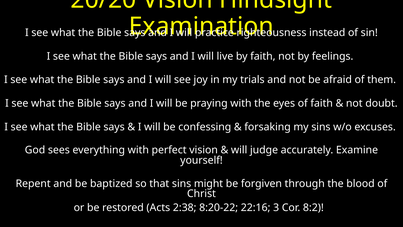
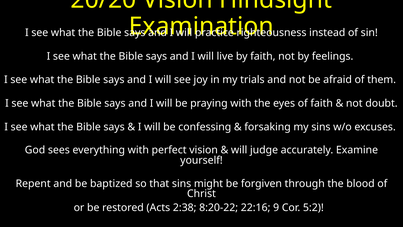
3: 3 -> 9
8:2: 8:2 -> 5:2
